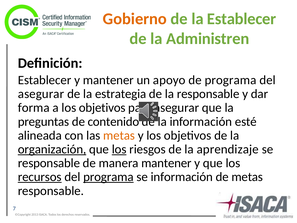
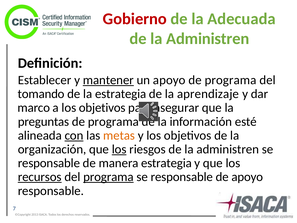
Gobierno colour: orange -> red
la Establecer: Establecer -> Adecuada
mantener at (108, 80) underline: none -> present
asegurar at (41, 94): asegurar -> tomando
la responsable: responsable -> aprendizaje
forma: forma -> marco
contenido at (113, 121): contenido -> programa
con underline: none -> present
organización underline: present -> none
riesgos de la aprendizaje: aprendizaje -> administren
manera mantener: mantener -> estrategia
información at (182, 177): información -> responsable
de metas: metas -> apoyo
